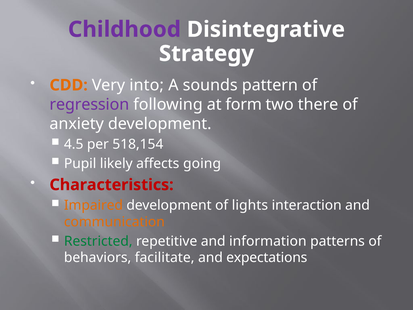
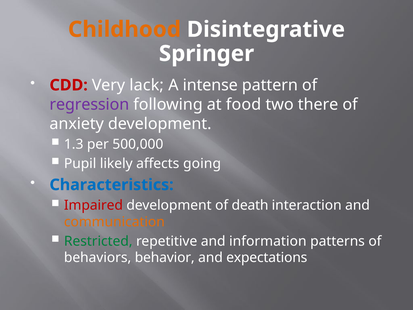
Childhood colour: purple -> orange
Strategy: Strategy -> Springer
CDD colour: orange -> red
into: into -> lack
sounds: sounds -> intense
form: form -> food
4.5: 4.5 -> 1.3
518,154: 518,154 -> 500,000
Characteristics colour: red -> blue
Impaired colour: orange -> red
lights: lights -> death
facilitate: facilitate -> behavior
